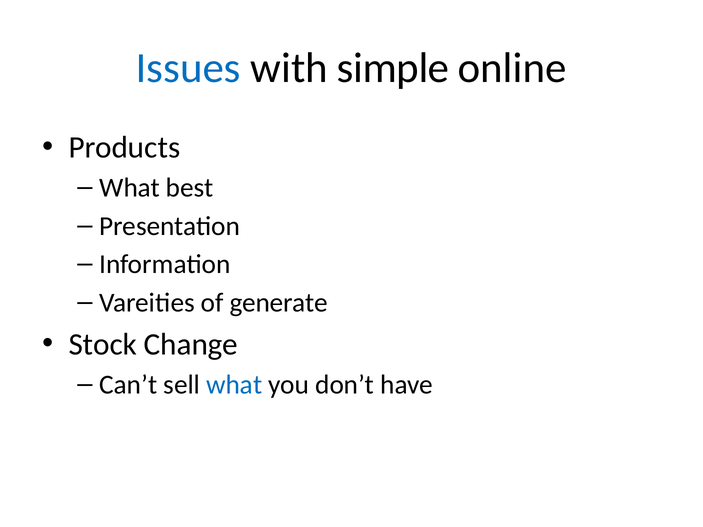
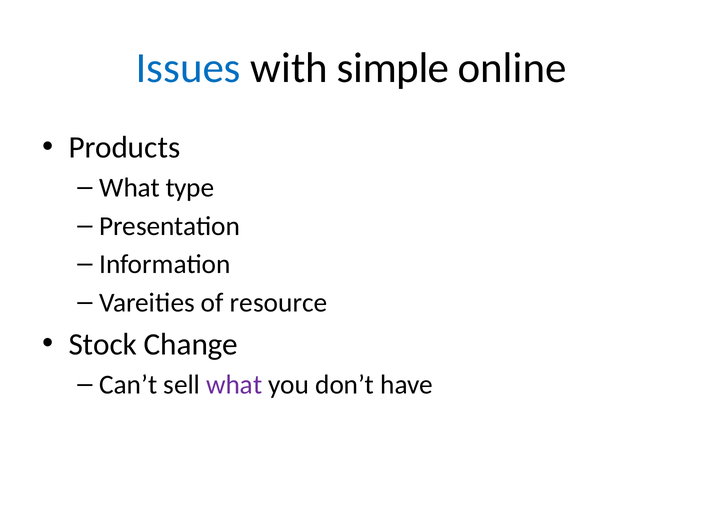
best: best -> type
generate: generate -> resource
what at (234, 385) colour: blue -> purple
